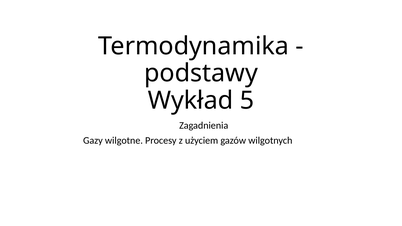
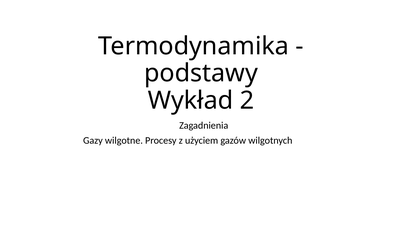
5: 5 -> 2
